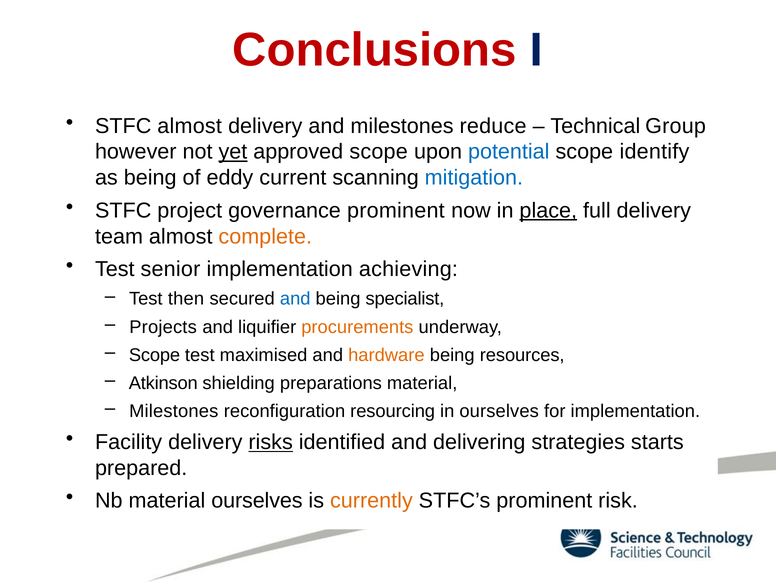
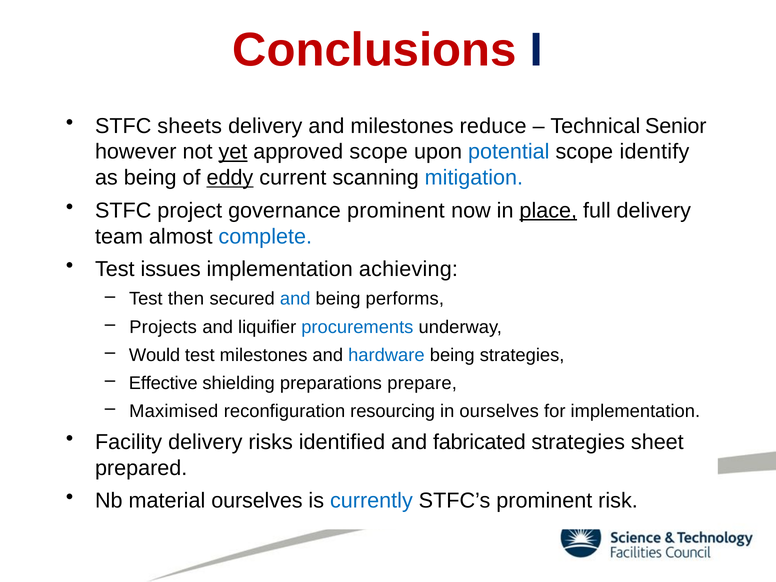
STFC almost: almost -> sheets
Group: Group -> Senior
eddy underline: none -> present
complete colour: orange -> blue
senior: senior -> issues
specialist: specialist -> performs
procurements colour: orange -> blue
Scope at (155, 355): Scope -> Would
test maximised: maximised -> milestones
hardware colour: orange -> blue
being resources: resources -> strategies
Atkinson: Atkinson -> Effective
preparations material: material -> prepare
Milestones at (174, 411): Milestones -> Maximised
risks underline: present -> none
delivering: delivering -> fabricated
starts: starts -> sheet
currently colour: orange -> blue
